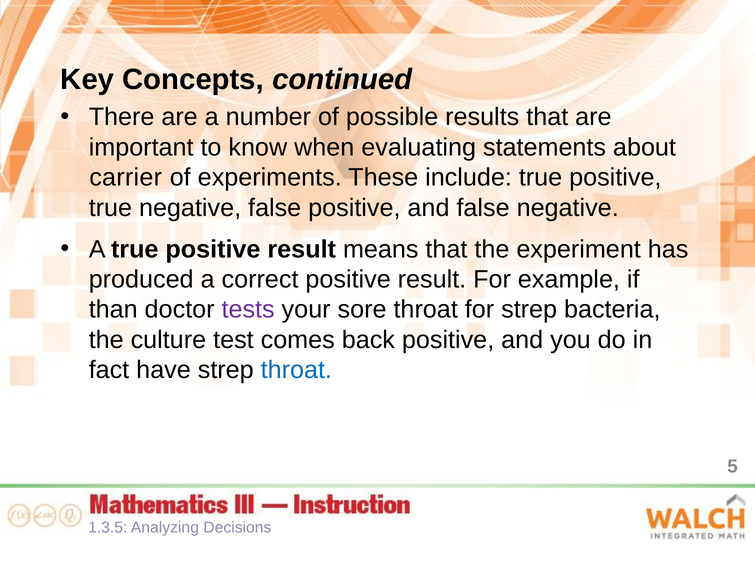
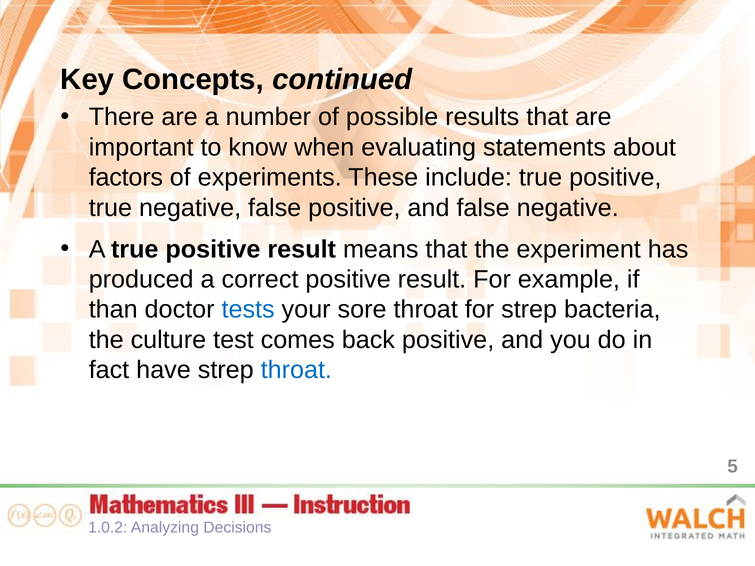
carrier: carrier -> factors
tests colour: purple -> blue
1.3.5: 1.3.5 -> 1.0.2
